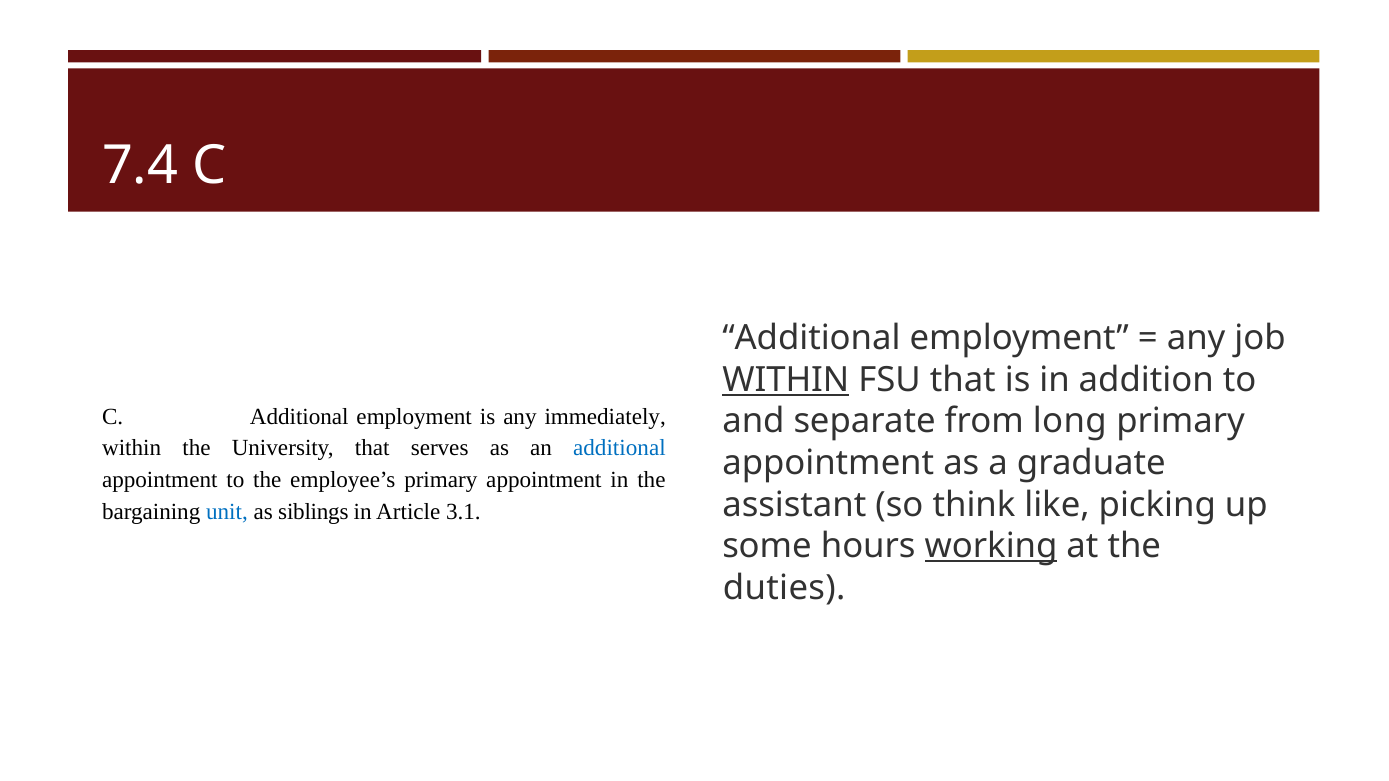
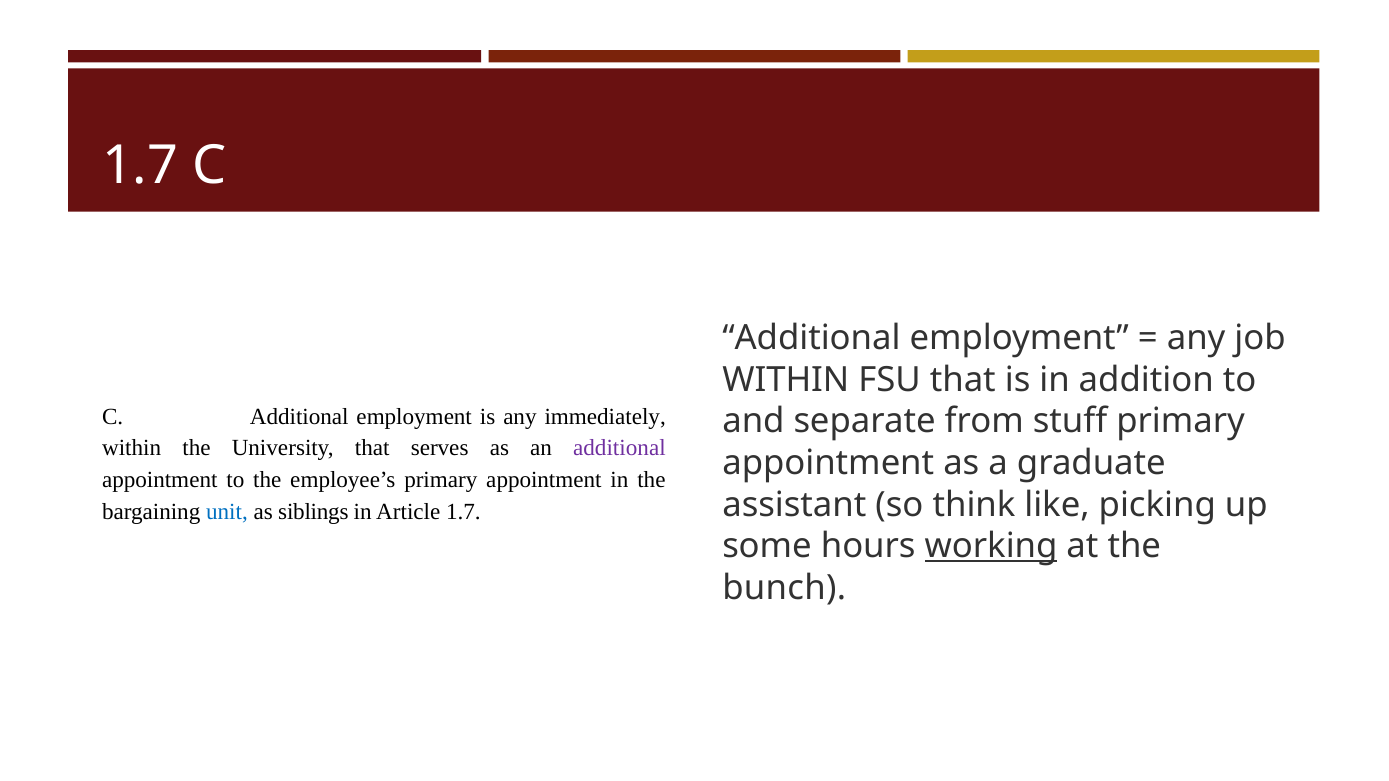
7.4 at (140, 166): 7.4 -> 1.7
WITHIN at (786, 380) underline: present -> none
long: long -> stuff
additional at (619, 448) colour: blue -> purple
Article 3.1: 3.1 -> 1.7
duties: duties -> bunch
